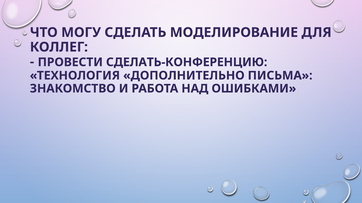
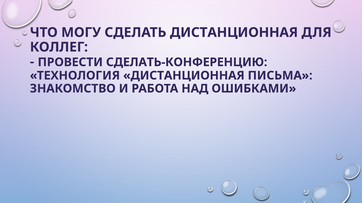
СДЕЛАТЬ МОДЕЛИРОВАНИЕ: МОДЕЛИРОВАНИЕ -> ДИСТАНЦИОННАЯ
ТЕХНОЛОГИЯ ДОПОЛНИТЕЛЬНО: ДОПОЛНИТЕЛЬНО -> ДИСТАНЦИОННАЯ
